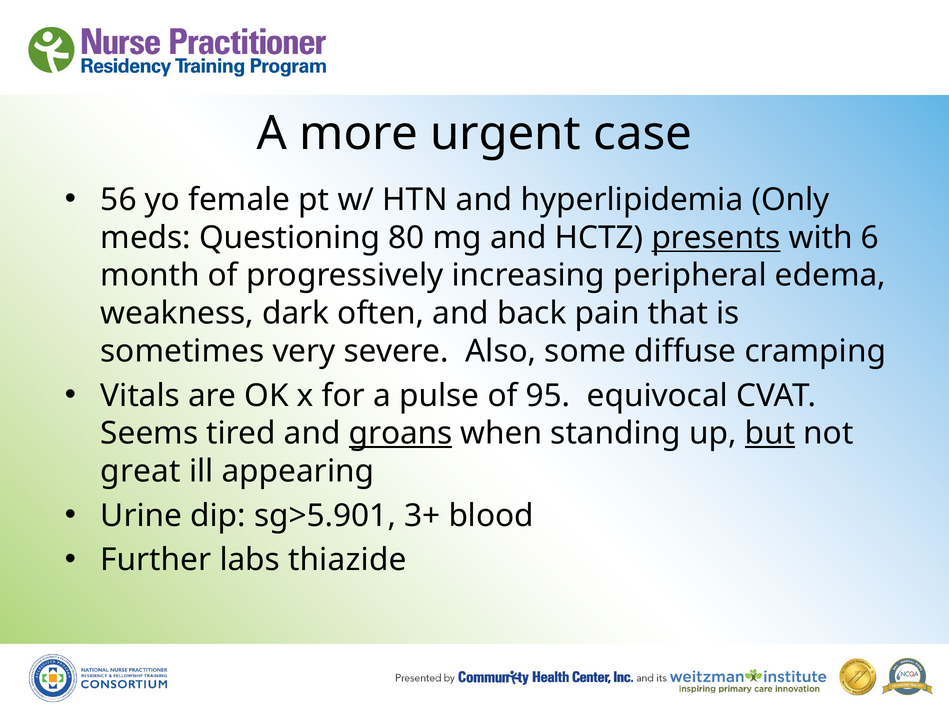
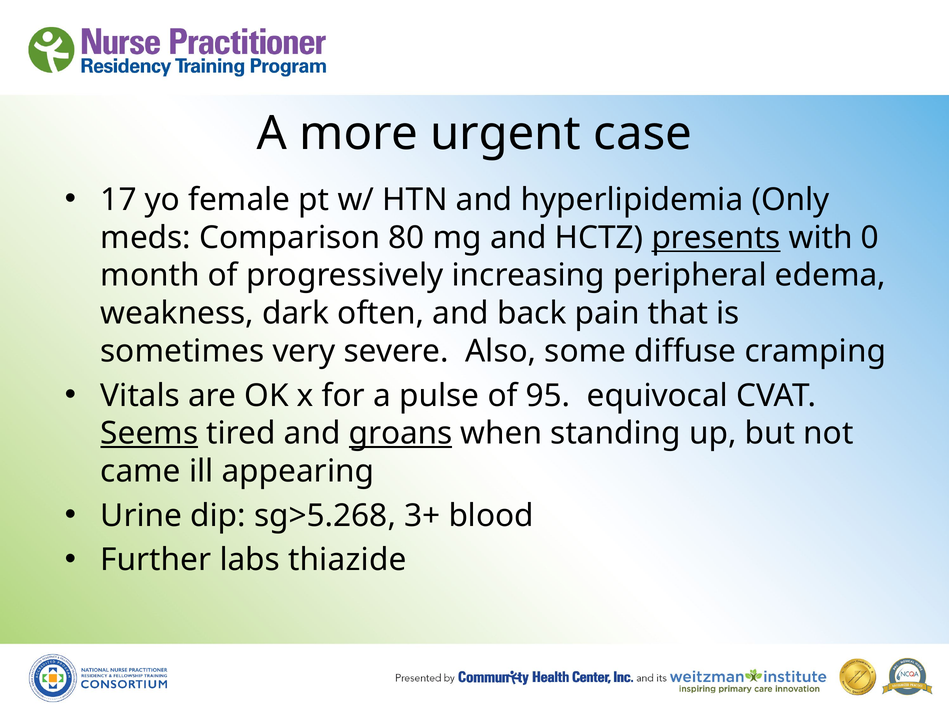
56: 56 -> 17
Questioning: Questioning -> Comparison
6: 6 -> 0
Seems underline: none -> present
but underline: present -> none
great: great -> came
sg>5.901: sg>5.901 -> sg>5.268
